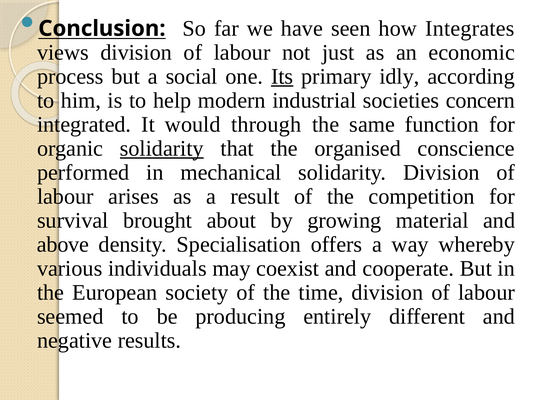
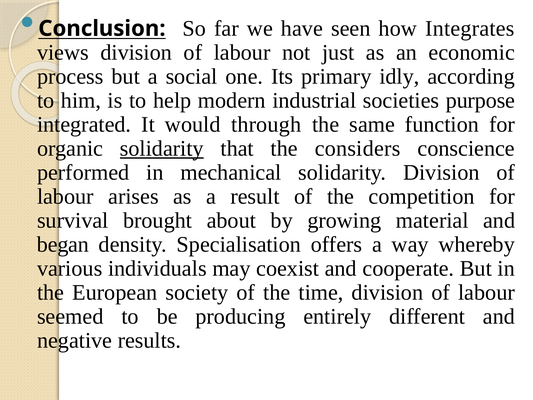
Its underline: present -> none
concern: concern -> purpose
organised: organised -> considers
above: above -> began
